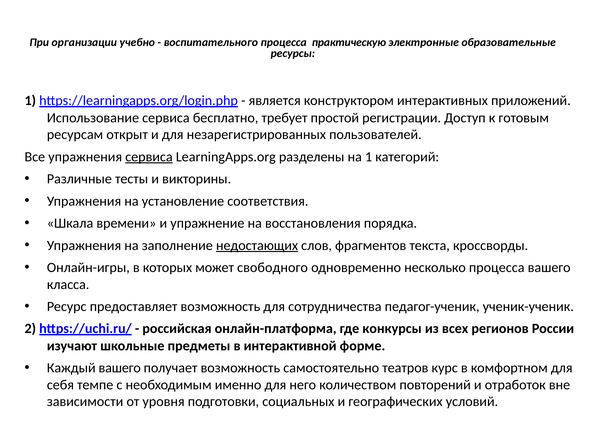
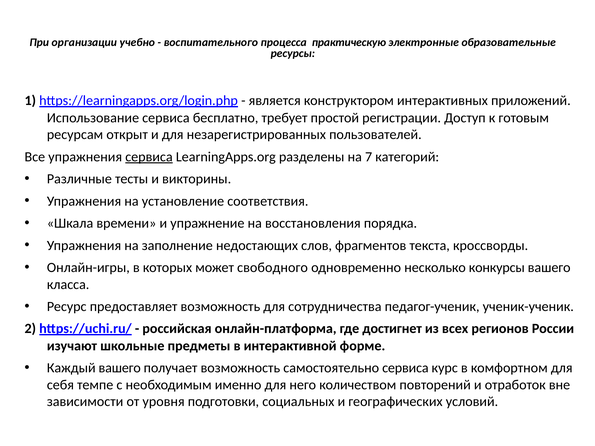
на 1: 1 -> 7
недостающих underline: present -> none
несколько процесса: процесса -> конкурсы
конкурсы: конкурсы -> достигнет
самостоятельно театров: театров -> сервиса
